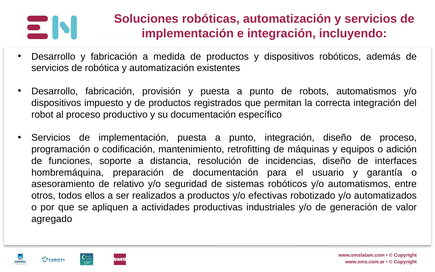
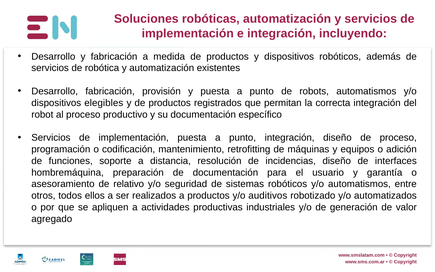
impuesto: impuesto -> elegibles
efectivas: efectivas -> auditivos
